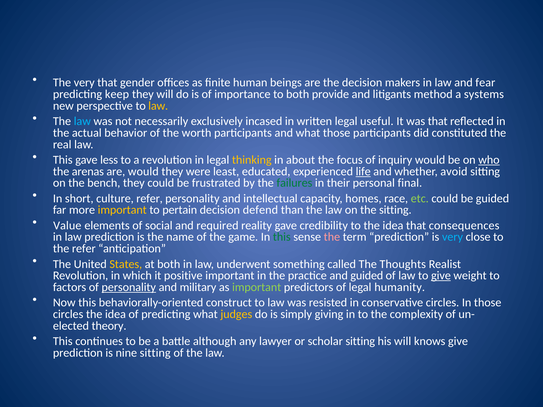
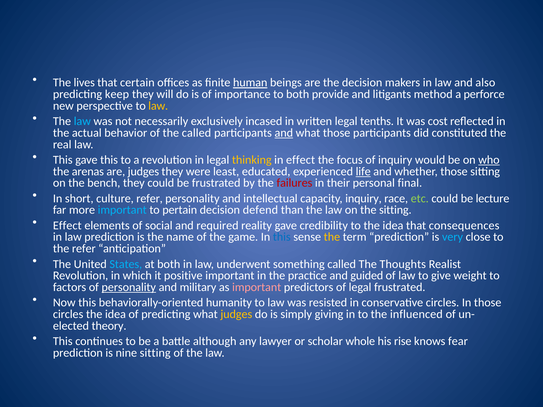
The very: very -> lives
gender: gender -> certain
human underline: none -> present
fear: fear -> also
systems: systems -> perforce
useful: useful -> tenths
was that: that -> cost
the worth: worth -> called
and at (284, 133) underline: none -> present
gave less: less -> this
in about: about -> effect
are would: would -> judges
whether avoid: avoid -> those
failures colour: green -> red
capacity homes: homes -> inquiry
be guided: guided -> lecture
important at (122, 210) colour: yellow -> light blue
Value at (67, 226): Value -> Effect
this at (282, 237) colour: green -> blue
the at (332, 237) colour: pink -> yellow
States colour: yellow -> light blue
give at (441, 276) underline: present -> none
important at (257, 287) colour: light green -> pink
legal humanity: humanity -> frustrated
construct: construct -> humanity
complexity: complexity -> influenced
scholar sitting: sitting -> whole
his will: will -> rise
knows give: give -> fear
